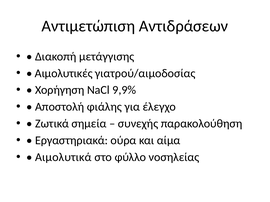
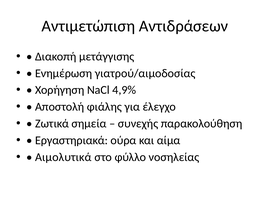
Αιμολυτικές: Αιμολυτικές -> Ενημέρωση
9,9%: 9,9% -> 4,9%
